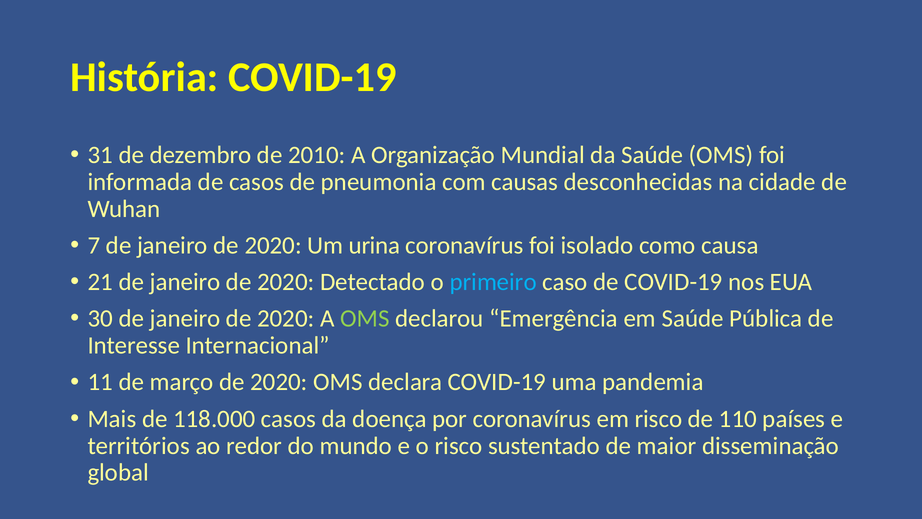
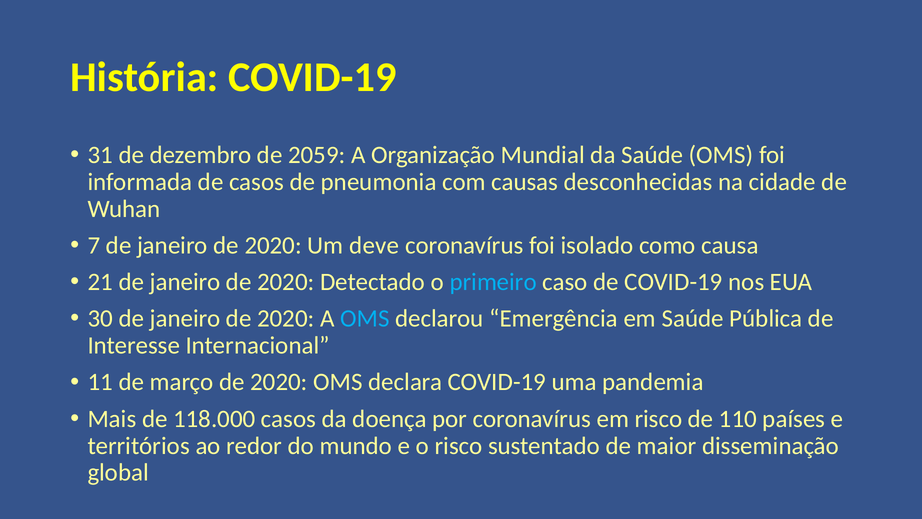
2010: 2010 -> 2059
urina: urina -> deve
OMS at (365, 318) colour: light green -> light blue
